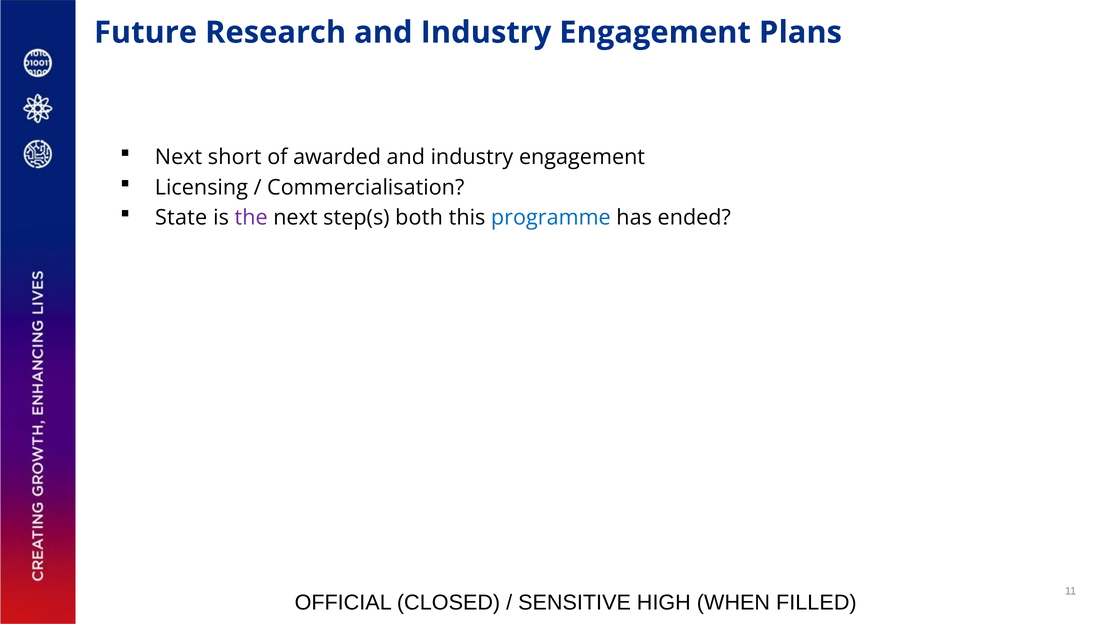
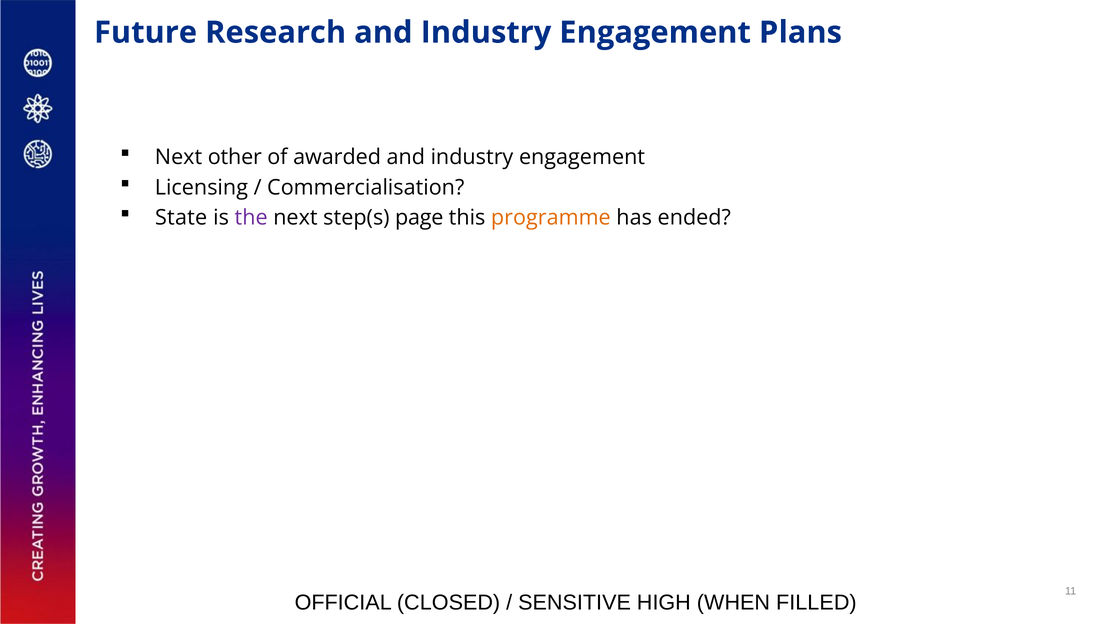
short: short -> other
both: both -> page
programme colour: blue -> orange
